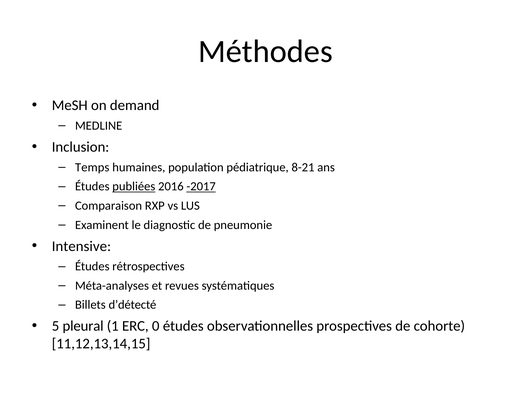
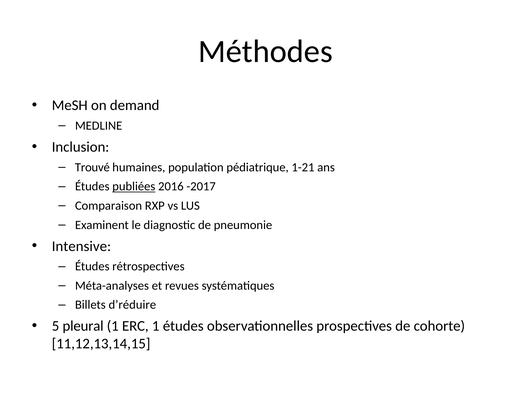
Temps: Temps -> Trouvé
8-21: 8-21 -> 1-21
-2017 underline: present -> none
d’détecté: d’détecté -> d’réduire
ERC 0: 0 -> 1
